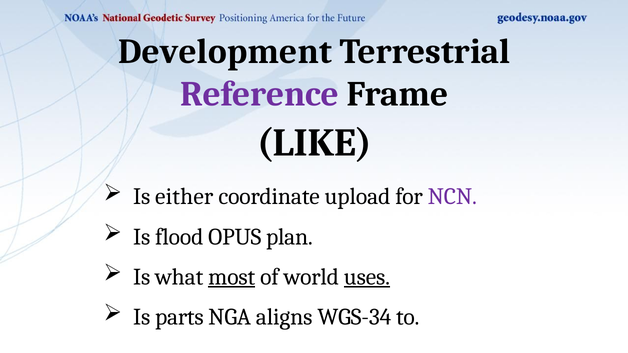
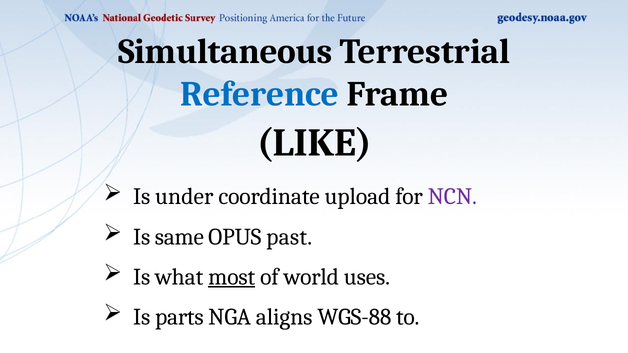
Development: Development -> Simultaneous
Reference colour: purple -> blue
either: either -> under
flood: flood -> same
plan: plan -> past
uses underline: present -> none
WGS-34: WGS-34 -> WGS-88
